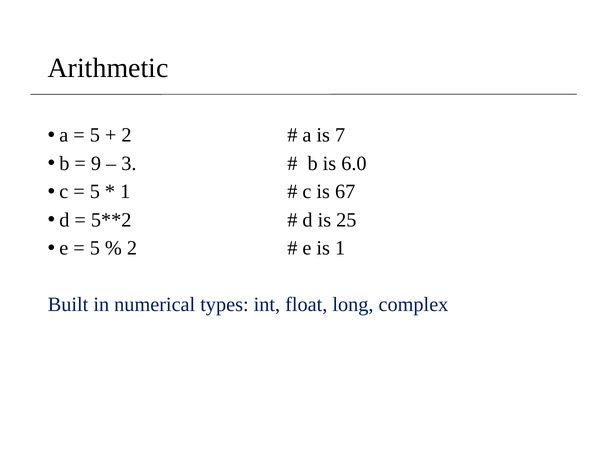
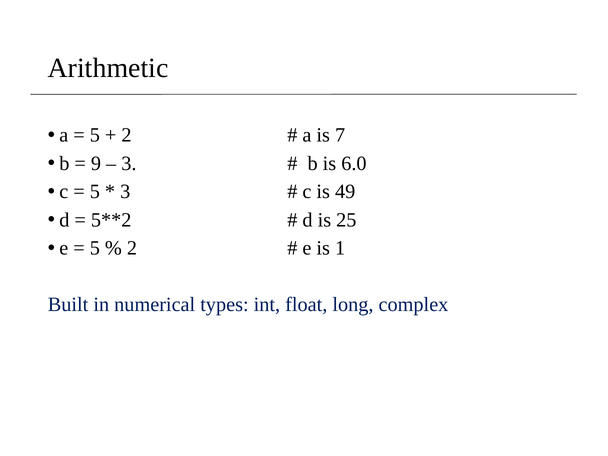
1 at (125, 192): 1 -> 3
67: 67 -> 49
